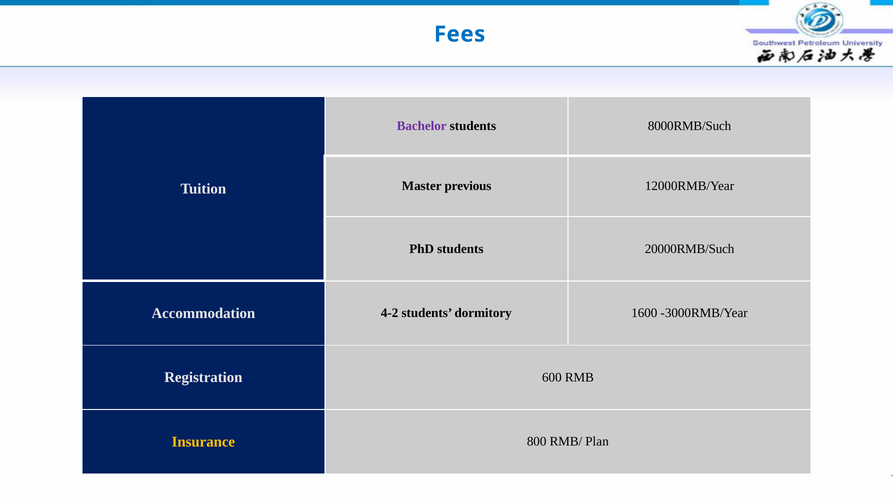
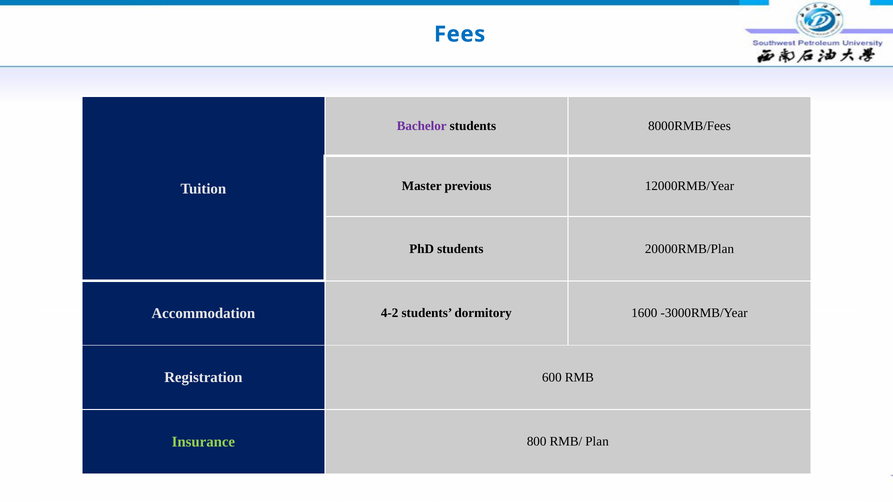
8000RMB/Such: 8000RMB/Such -> 8000RMB/Fees
20000RMB/Such: 20000RMB/Such -> 20000RMB/Plan
Insurance colour: yellow -> light green
